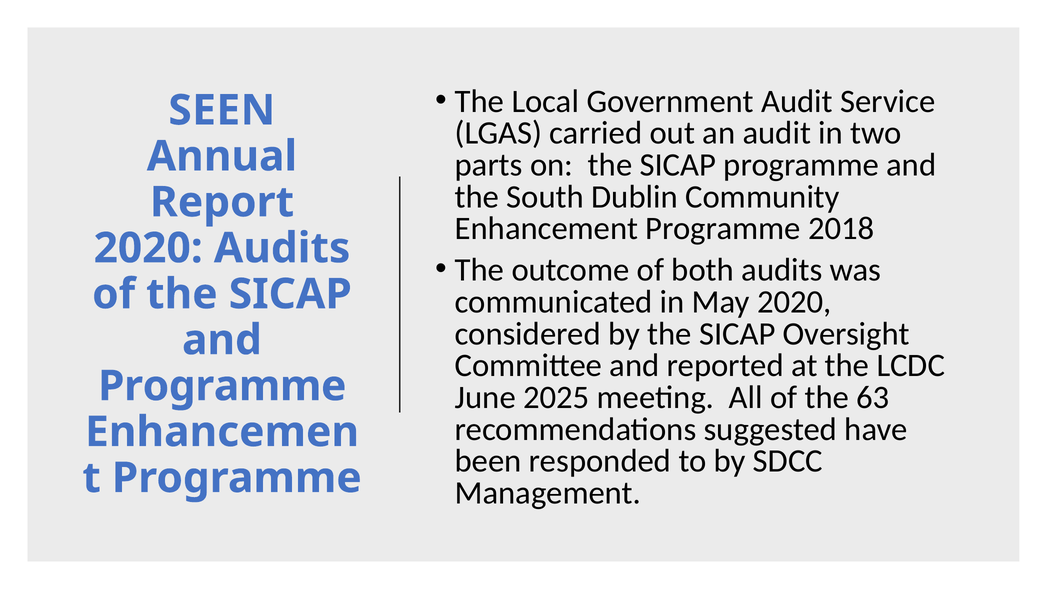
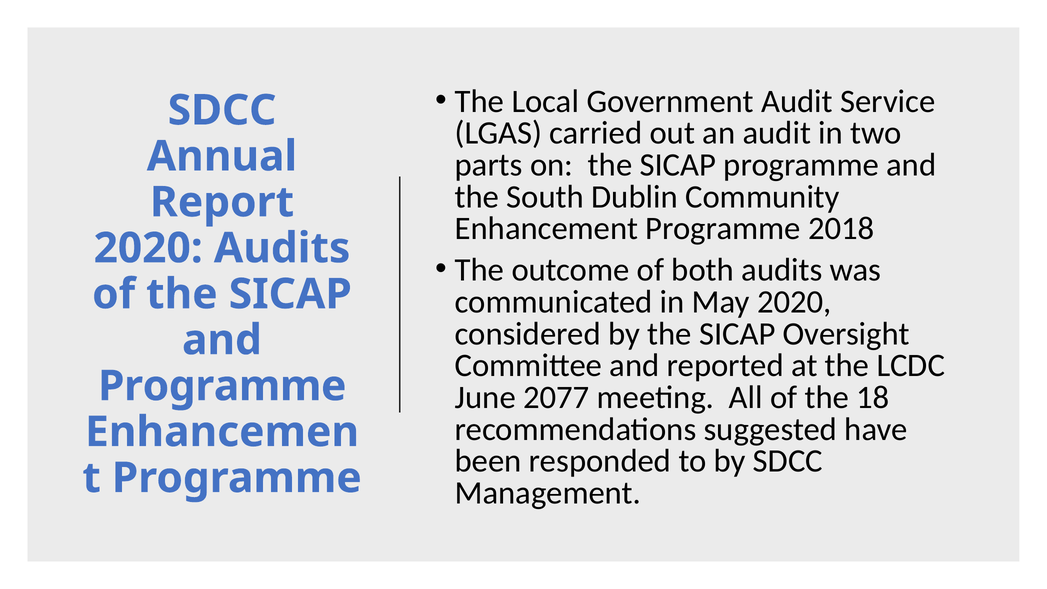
SEEN at (222, 110): SEEN -> SDCC
2025: 2025 -> 2077
63: 63 -> 18
